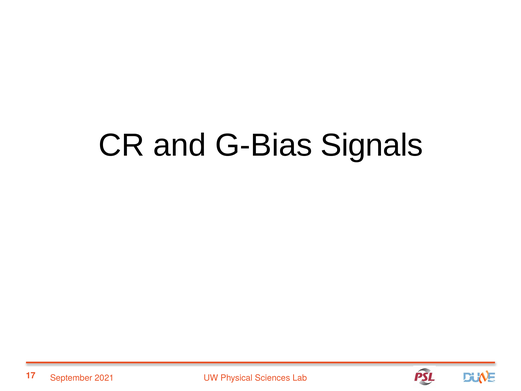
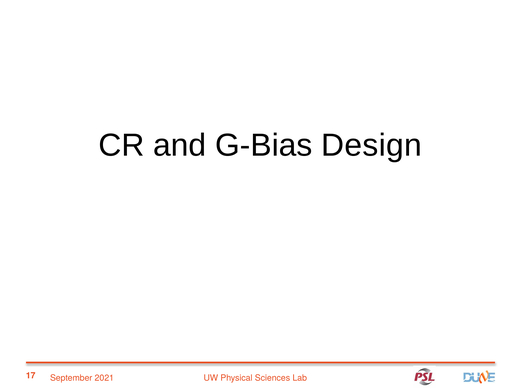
Signals: Signals -> Design
